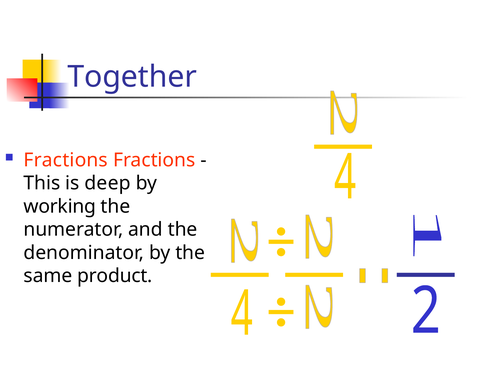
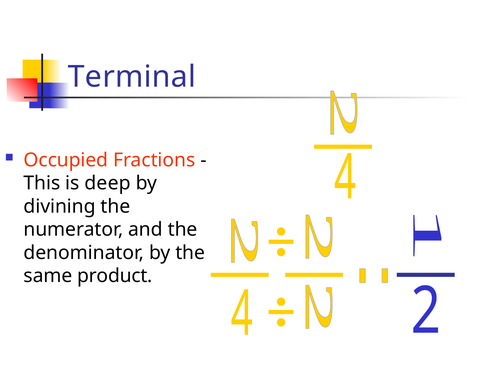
Together: Together -> Terminal
Fractions at (66, 160): Fractions -> Occupied
working: working -> divining
